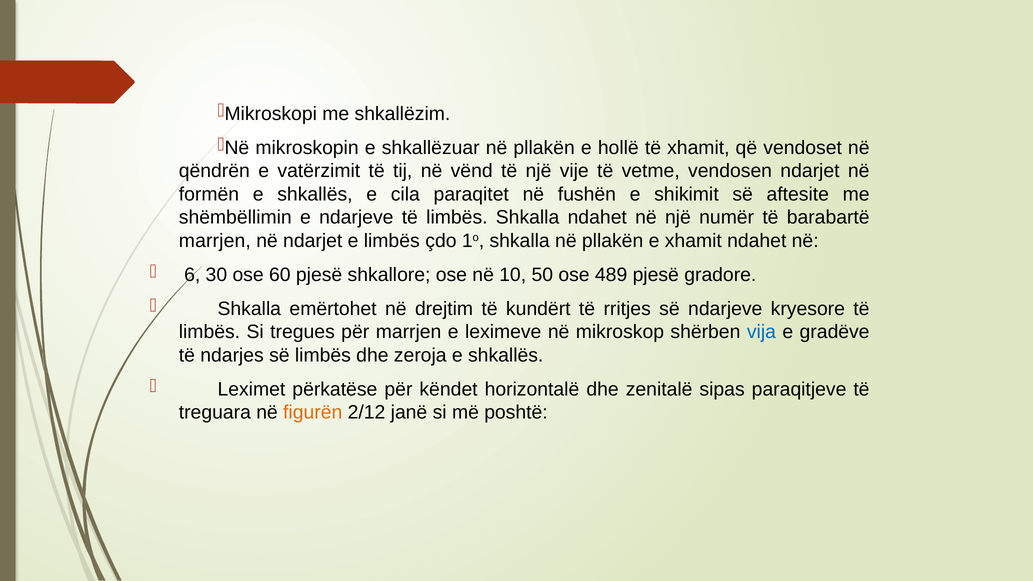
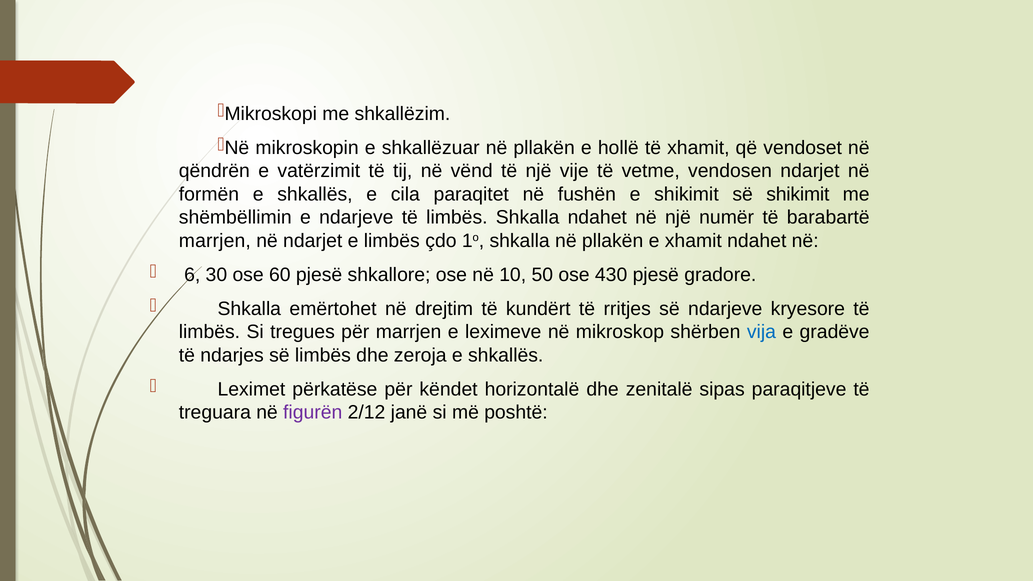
së aftesite: aftesite -> shikimit
489: 489 -> 430
figurën colour: orange -> purple
